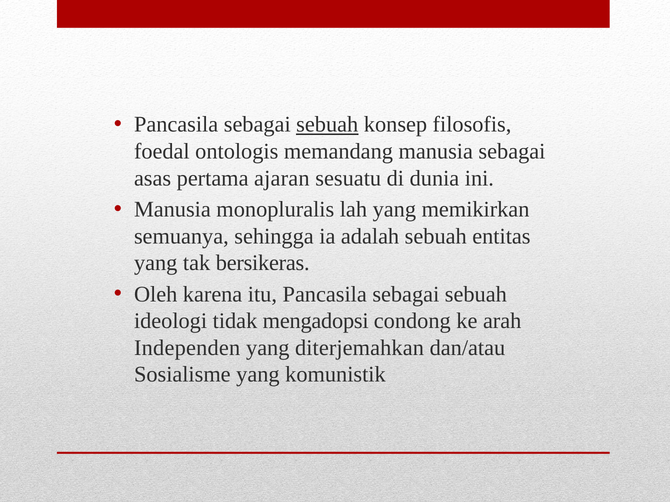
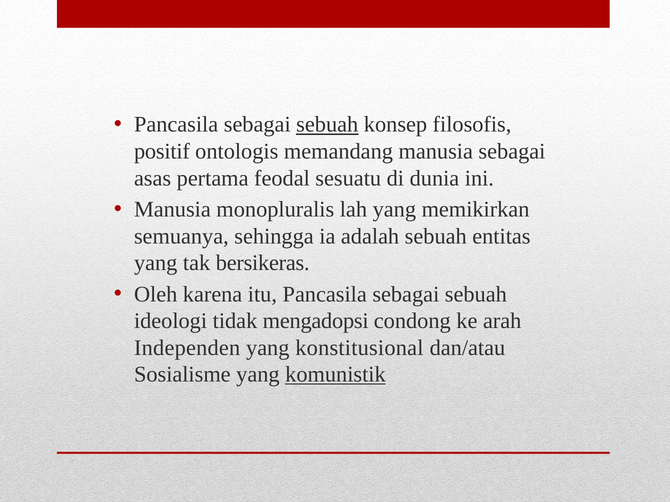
foedal: foedal -> positif
ajaran: ajaran -> feodal
diterjemahkan: diterjemahkan -> konstitusional
komunistik underline: none -> present
